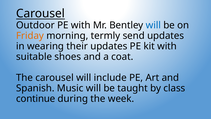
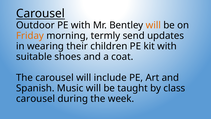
will at (153, 25) colour: blue -> orange
their updates: updates -> children
continue at (36, 98): continue -> carousel
